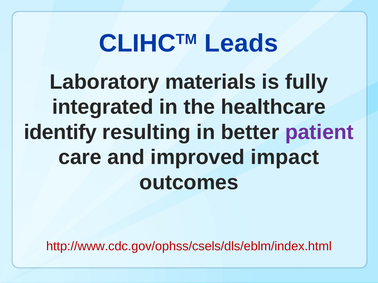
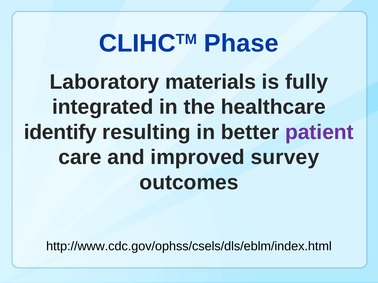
Leads: Leads -> Phase
impact: impact -> survey
http://www.cdc.gov/ophss/csels/dls/eblm/index.html colour: red -> black
